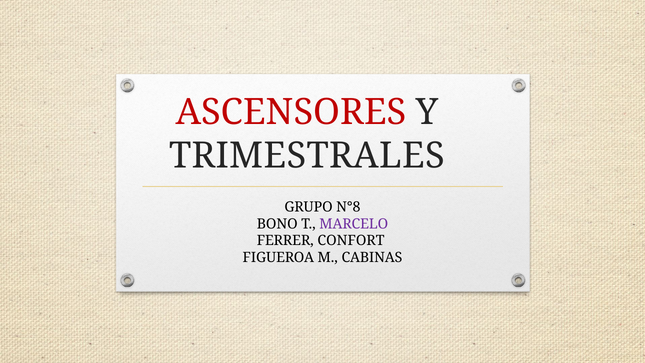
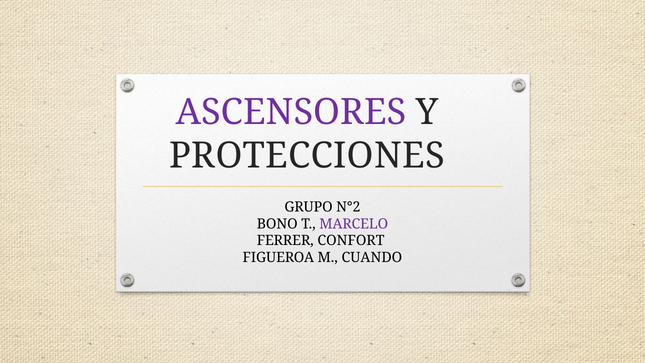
ASCENSORES colour: red -> purple
TRIMESTRALES: TRIMESTRALES -> PROTECCIONES
N°8: N°8 -> N°2
CABINAS: CABINAS -> CUANDO
